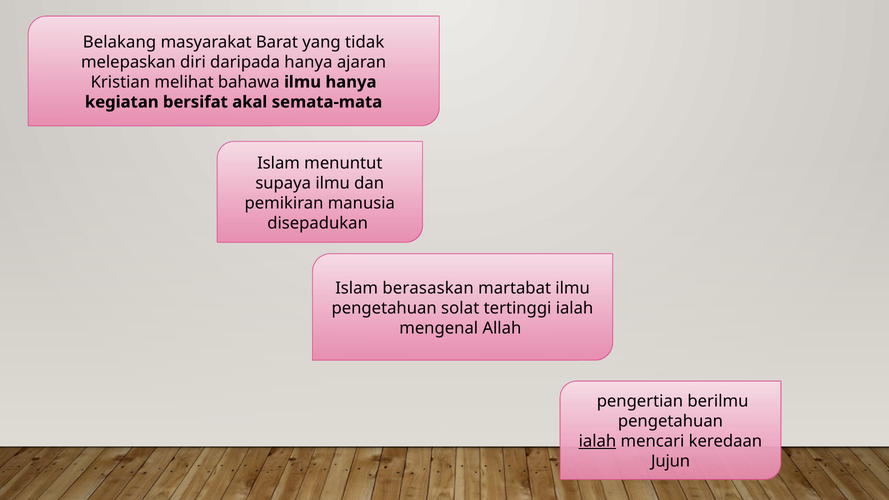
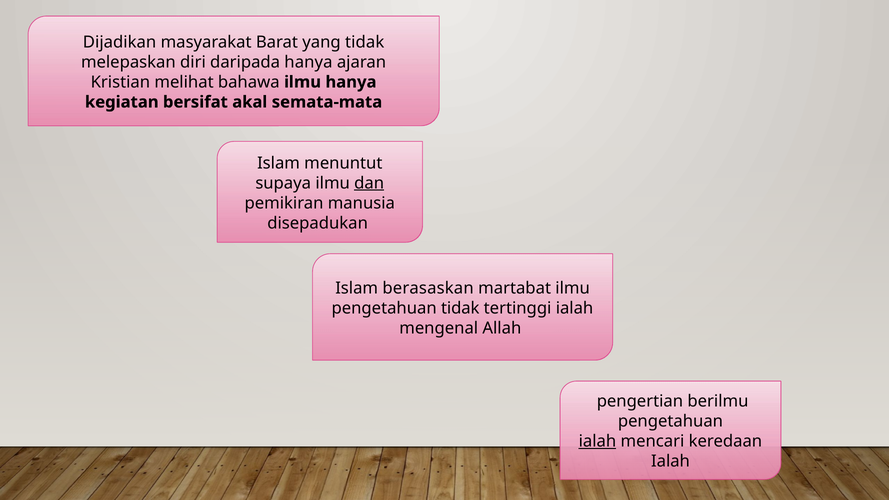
Belakang: Belakang -> Dijadikan
dan underline: none -> present
pengetahuan solat: solat -> tidak
Jujun at (671, 461): Jujun -> Ialah
